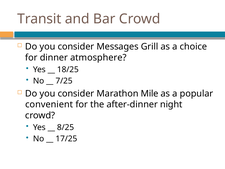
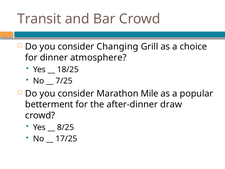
Messages: Messages -> Changing
convenient: convenient -> betterment
night: night -> draw
